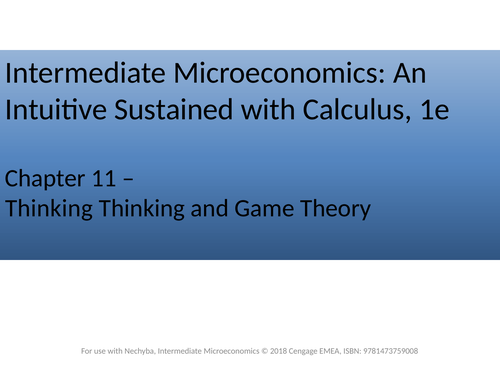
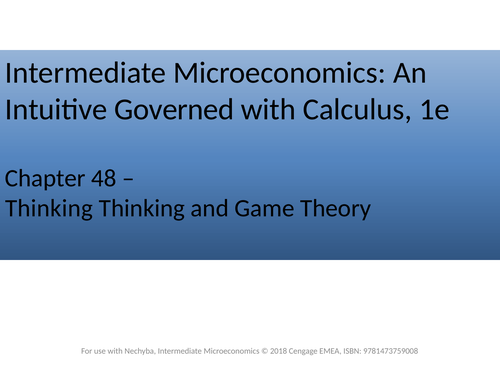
Sustained: Sustained -> Governed
11: 11 -> 48
